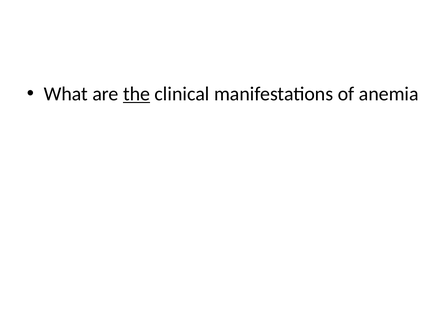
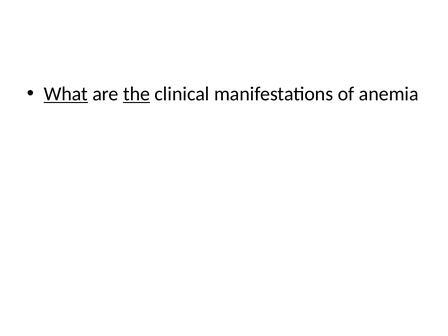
What underline: none -> present
